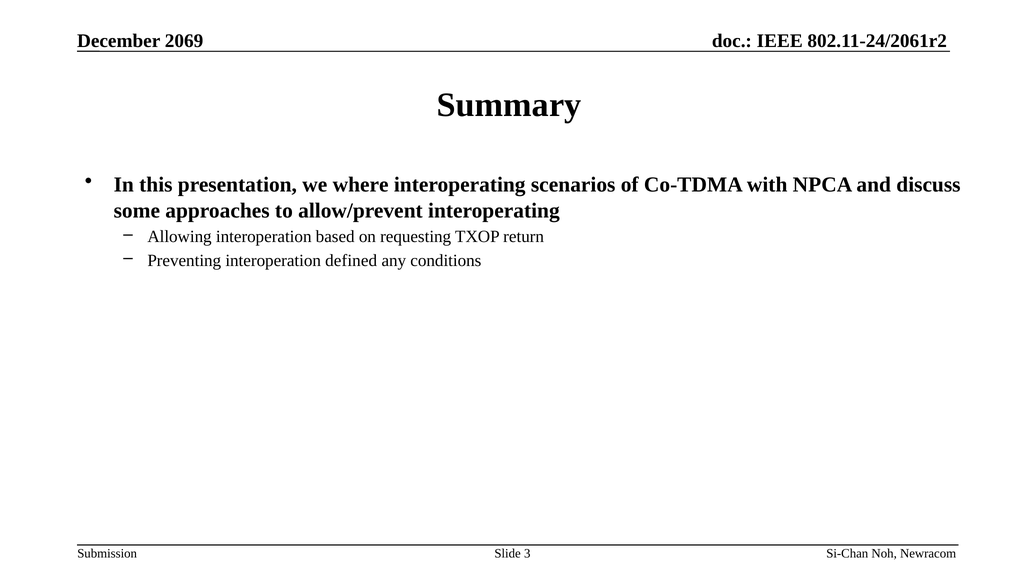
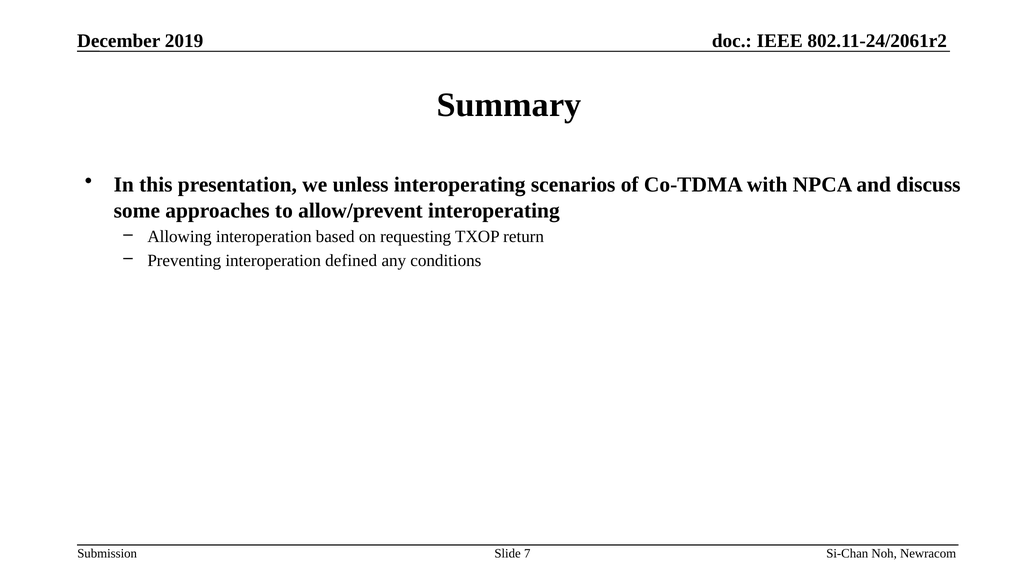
2069: 2069 -> 2019
where: where -> unless
3: 3 -> 7
